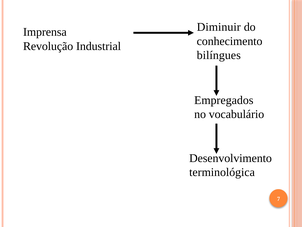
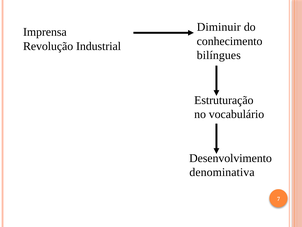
Empregados: Empregados -> Estruturação
terminológica: terminológica -> denominativa
